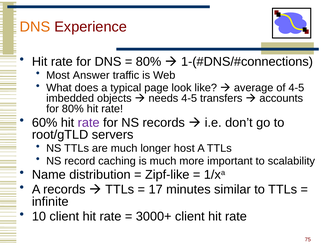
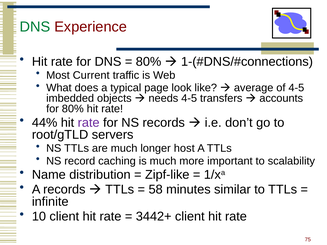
DNS at (35, 27) colour: orange -> green
Answer: Answer -> Current
60%: 60% -> 44%
17: 17 -> 58
3000+: 3000+ -> 3442+
